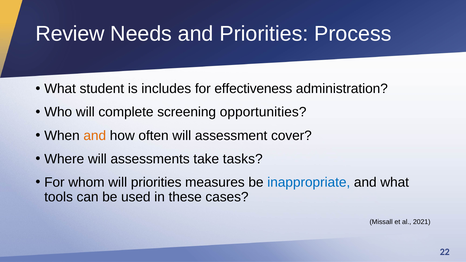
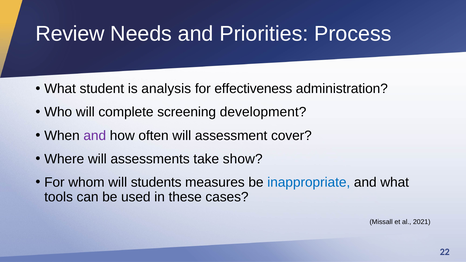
includes: includes -> analysis
opportunities: opportunities -> development
and at (95, 136) colour: orange -> purple
tasks: tasks -> show
will priorities: priorities -> students
